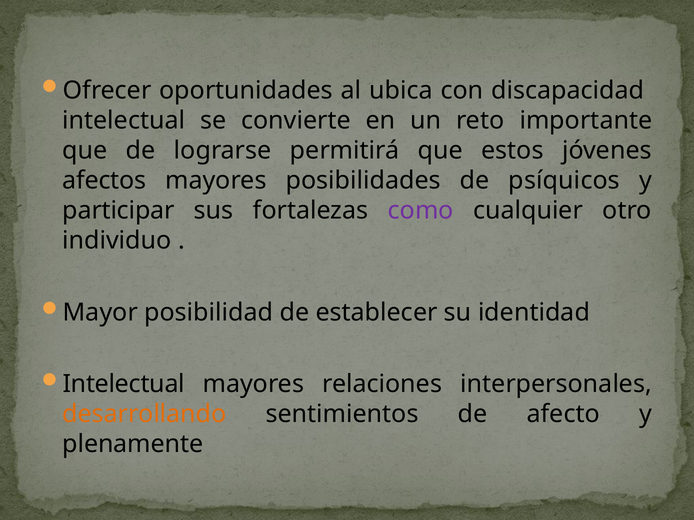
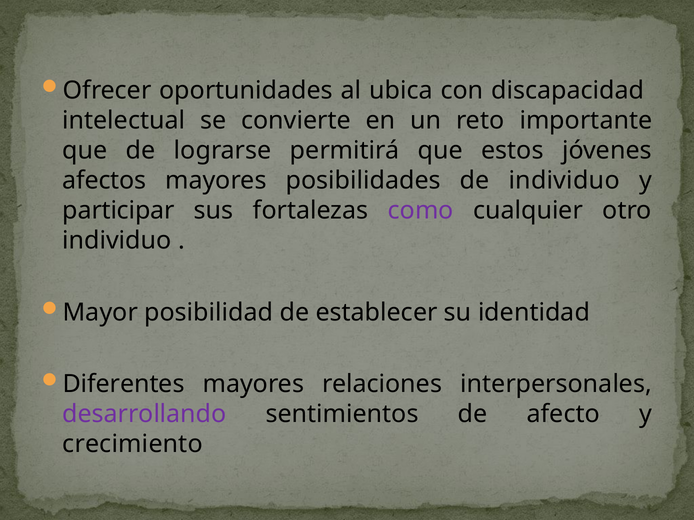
de psíquicos: psíquicos -> individuo
Intelectual at (124, 384): Intelectual -> Diferentes
desarrollando colour: orange -> purple
plenamente: plenamente -> crecimiento
